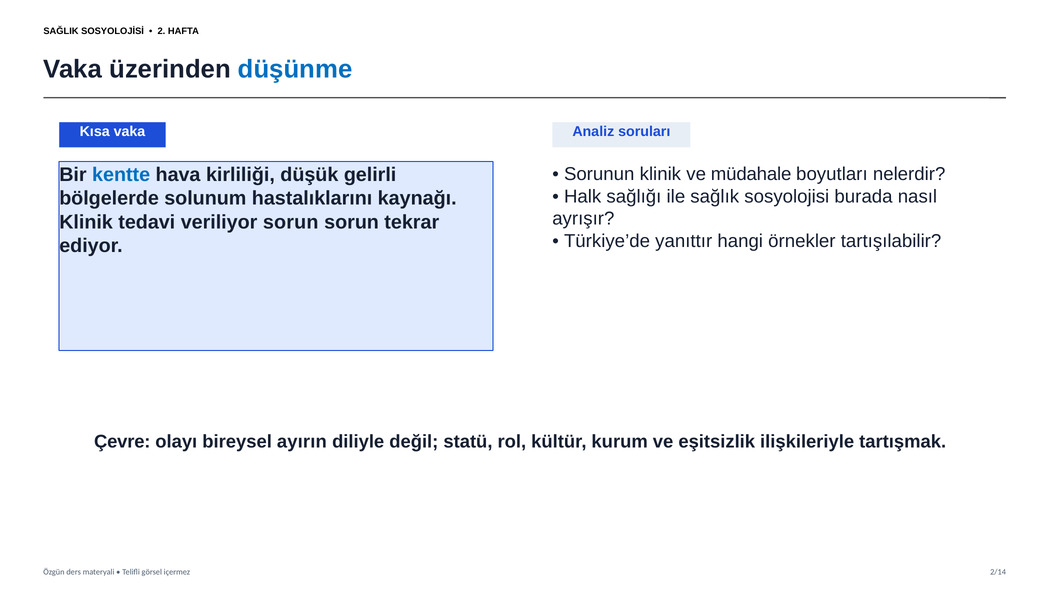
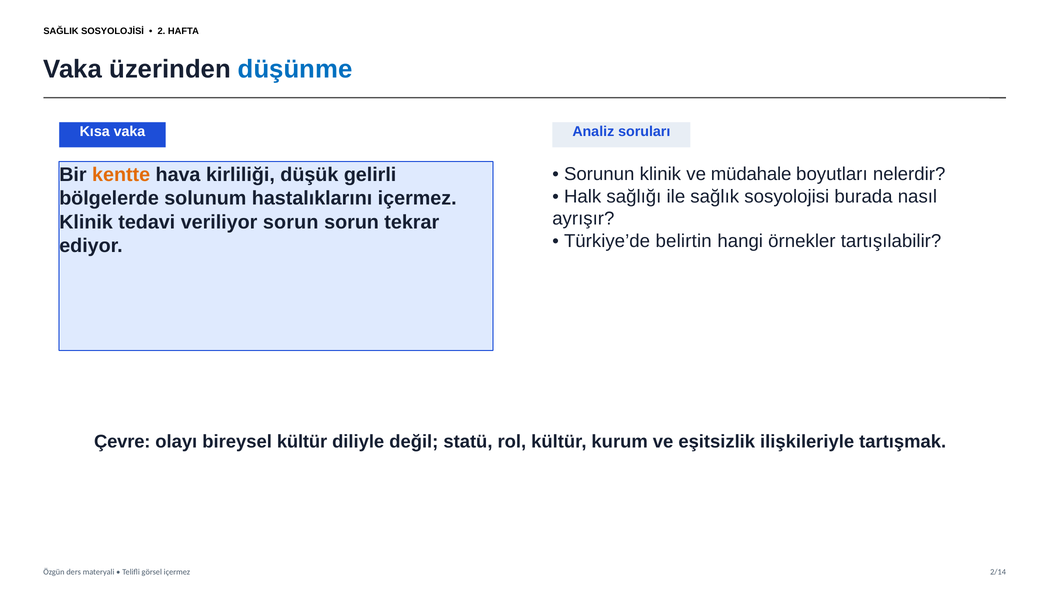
kentte colour: blue -> orange
hastalıklarını kaynağı: kaynağı -> içermez
yanıttır: yanıttır -> belirtin
bireysel ayırın: ayırın -> kültür
